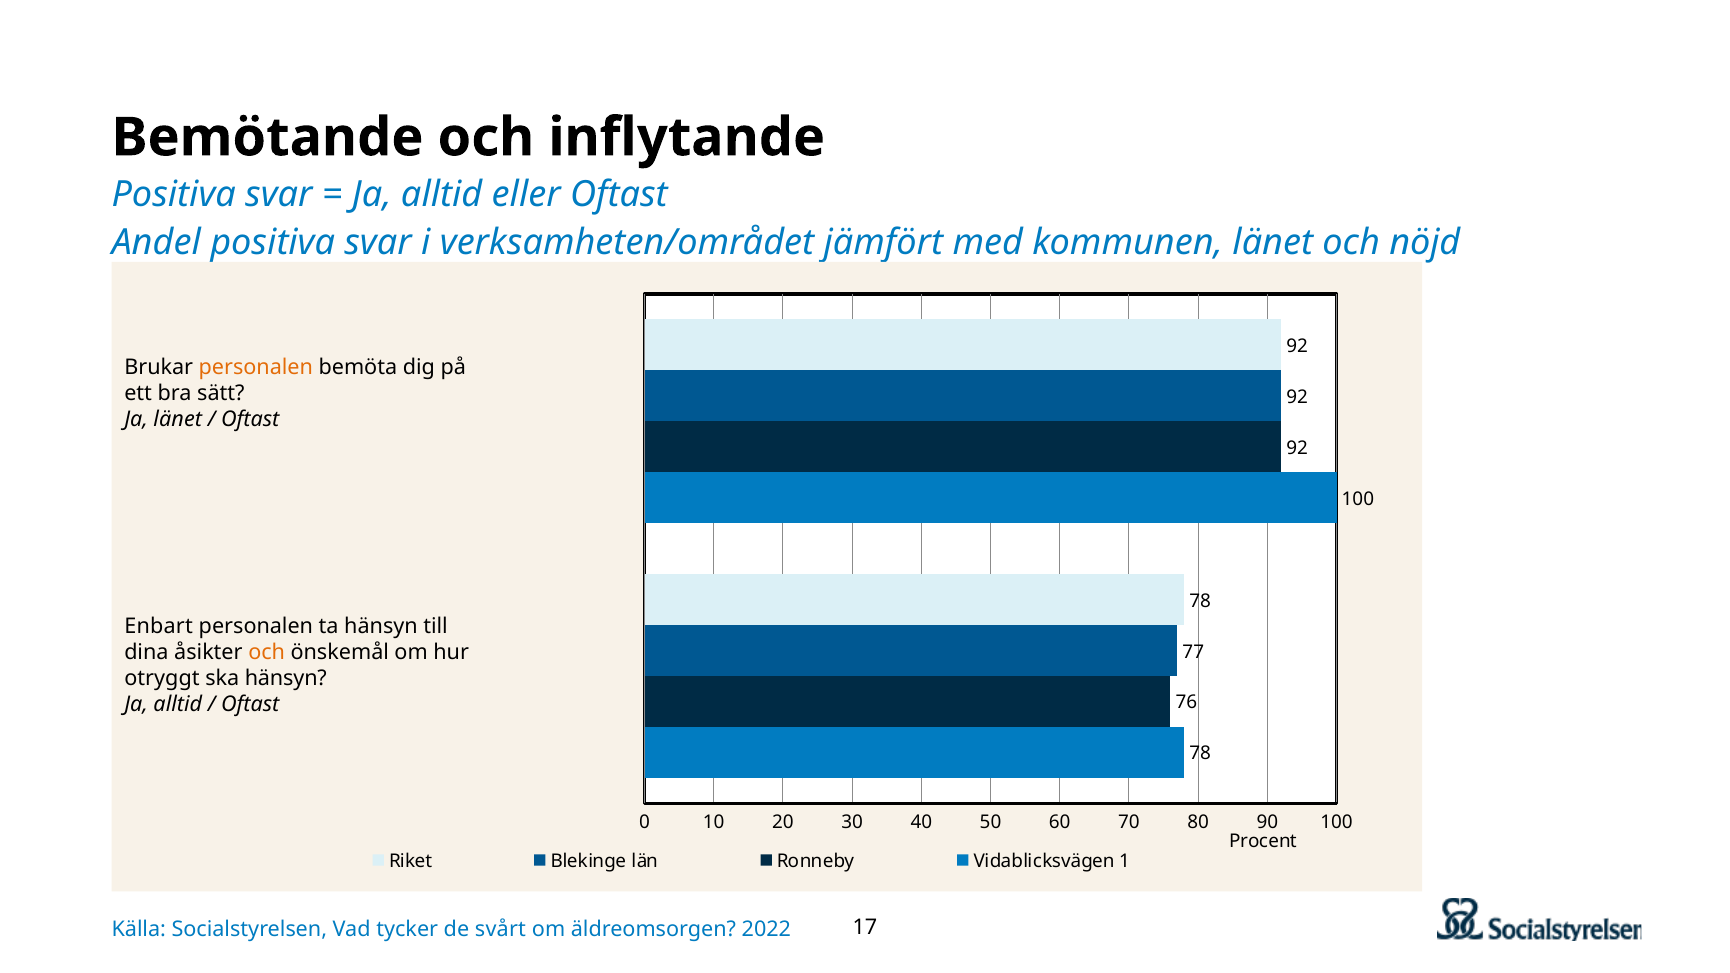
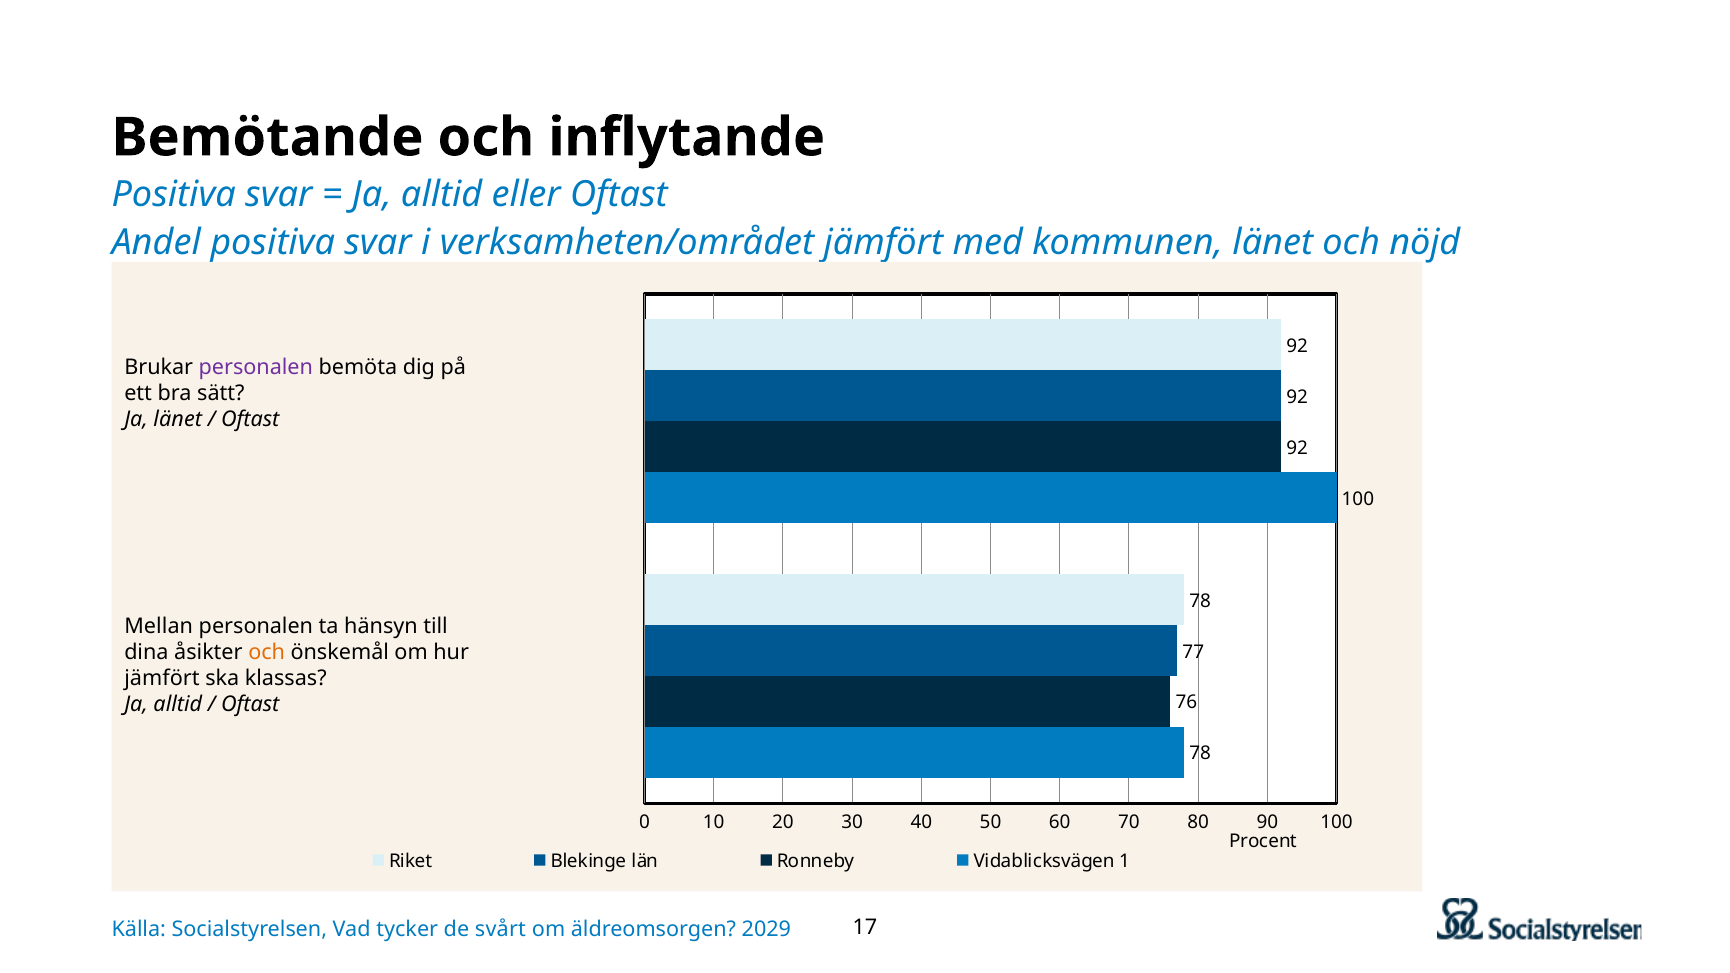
personalen at (256, 367) colour: orange -> purple
Enbart: Enbart -> Mellan
otryggt at (162, 679): otryggt -> jämfört
ska hänsyn: hänsyn -> klassas
2022: 2022 -> 2029
